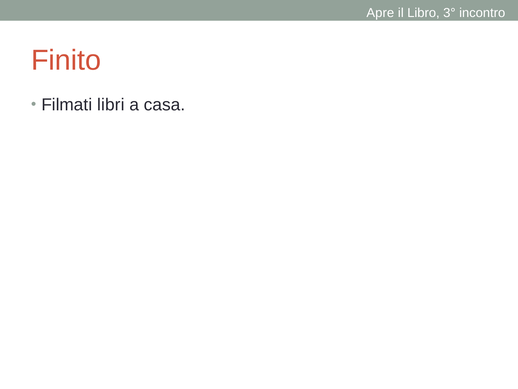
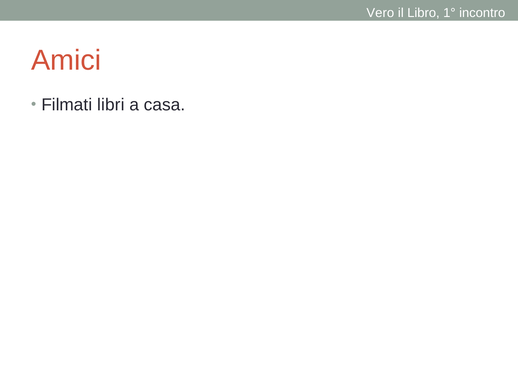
Apre: Apre -> Vero
3°: 3° -> 1°
Finito: Finito -> Amici
